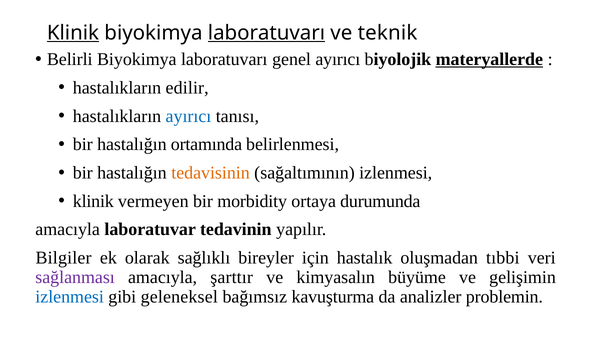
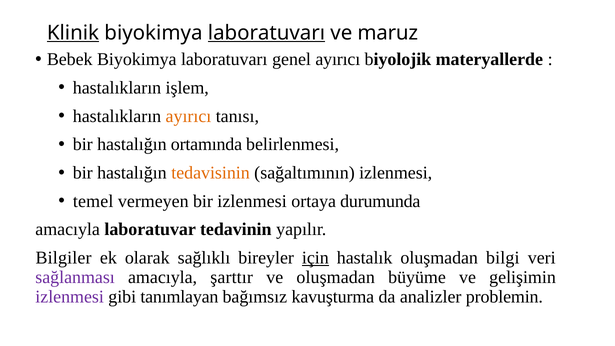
teknik: teknik -> maruz
Belirli: Belirli -> Bebek
materyallerde underline: present -> none
edilir: edilir -> işlem
ayırıcı at (188, 116) colour: blue -> orange
klinik at (93, 201): klinik -> temel
bir morbidity: morbidity -> izlenmesi
için underline: none -> present
tıbbi: tıbbi -> bilgi
ve kimyasalın: kimyasalın -> oluşmadan
izlenmesi at (70, 297) colour: blue -> purple
geleneksel: geleneksel -> tanımlayan
